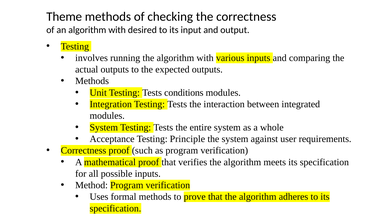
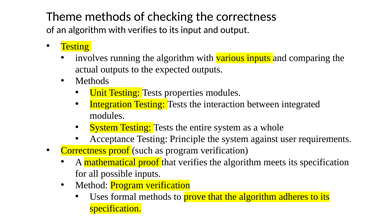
with desired: desired -> verifies
conditions: conditions -> properties
